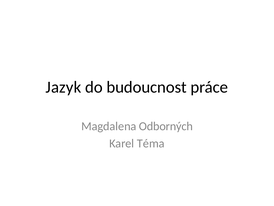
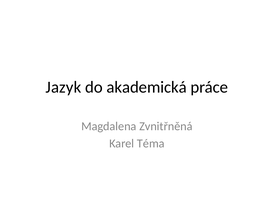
budoucnost: budoucnost -> akademická
Odborných: Odborných -> Zvnitřněná
